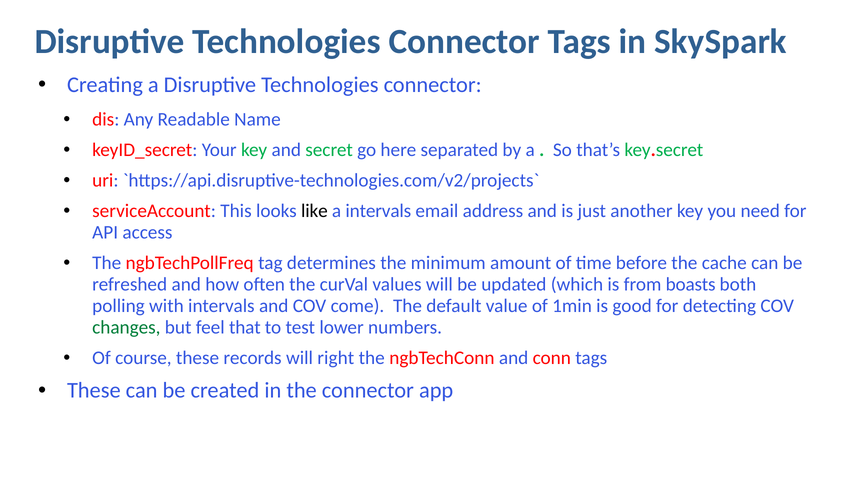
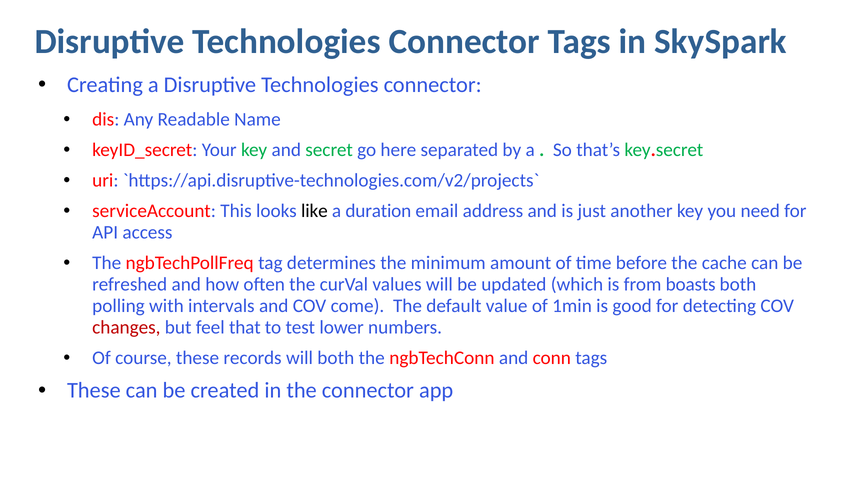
a intervals: intervals -> duration
changes colour: green -> red
will right: right -> both
